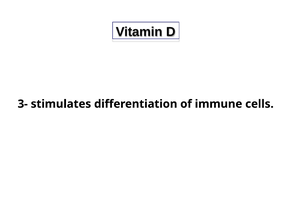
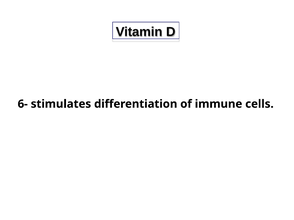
3-: 3- -> 6-
